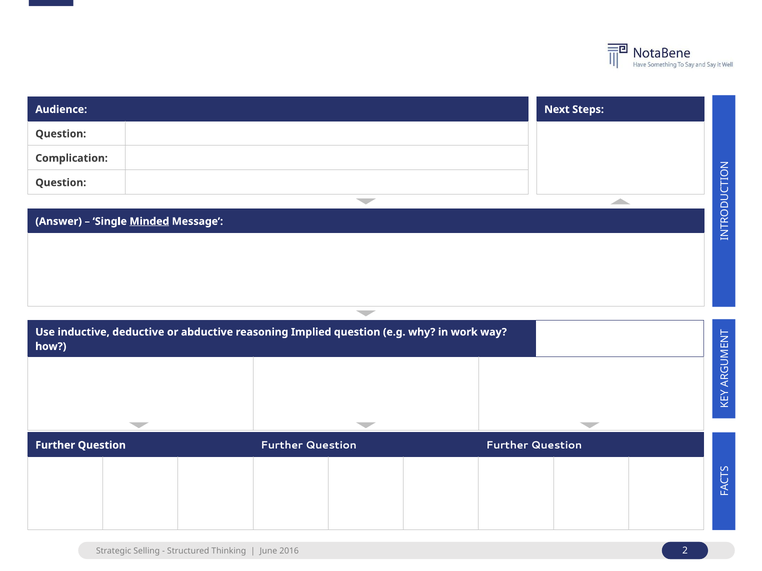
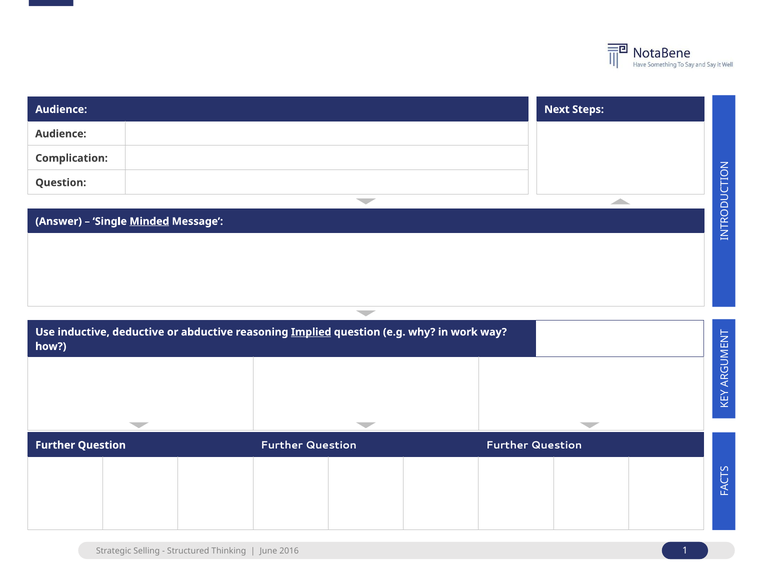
Question at (61, 134): Question -> Audience
Implied underline: none -> present
2: 2 -> 1
